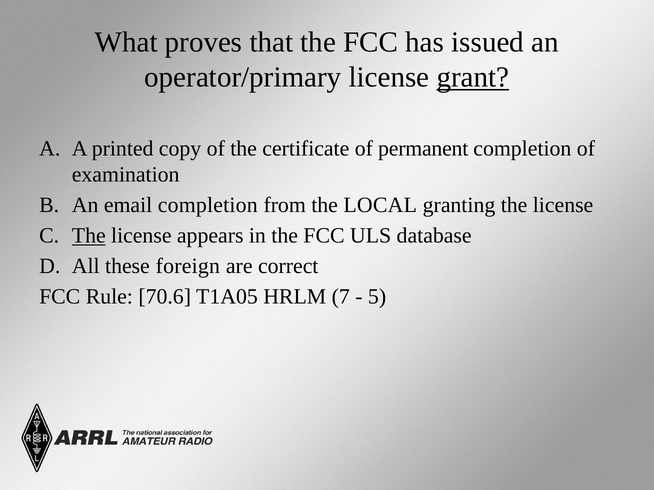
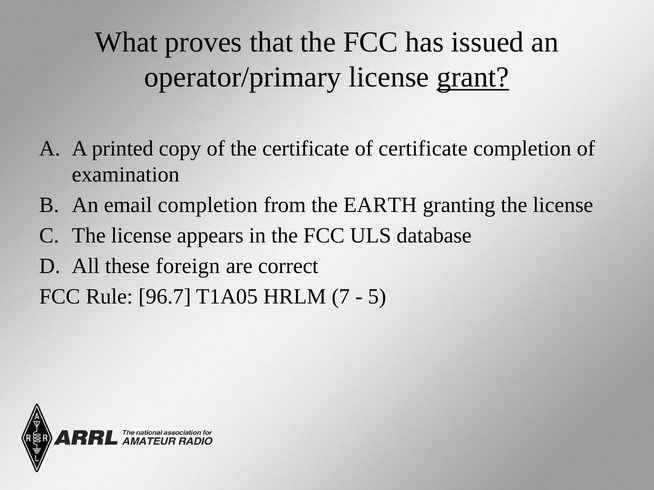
of permanent: permanent -> certificate
LOCAL: LOCAL -> EARTH
The at (89, 236) underline: present -> none
70.6: 70.6 -> 96.7
